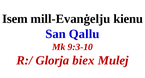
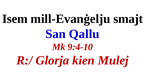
kienu: kienu -> smajt
9:3-10: 9:3-10 -> 9:4-10
biex: biex -> kien
